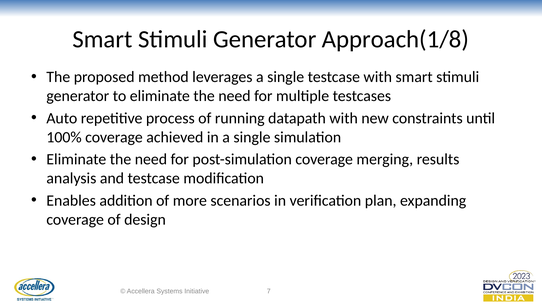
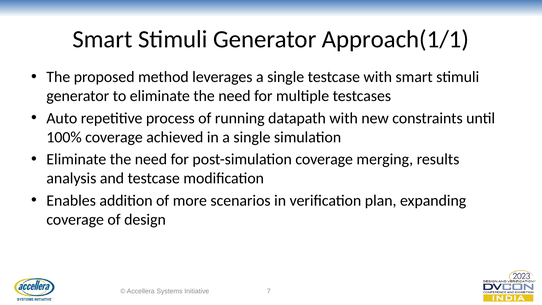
Approach(1/8: Approach(1/8 -> Approach(1/1
